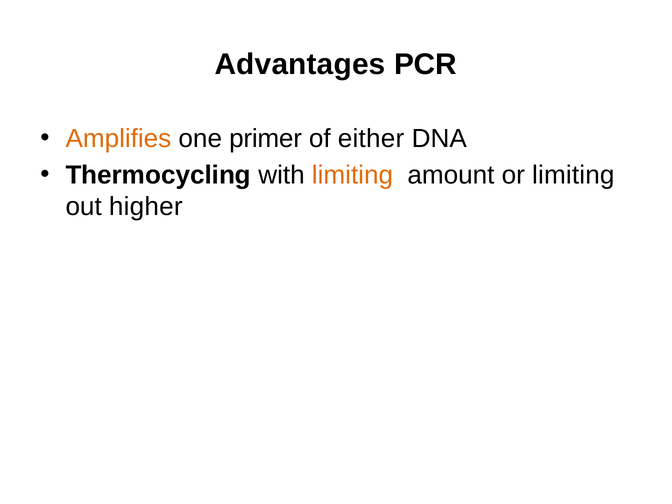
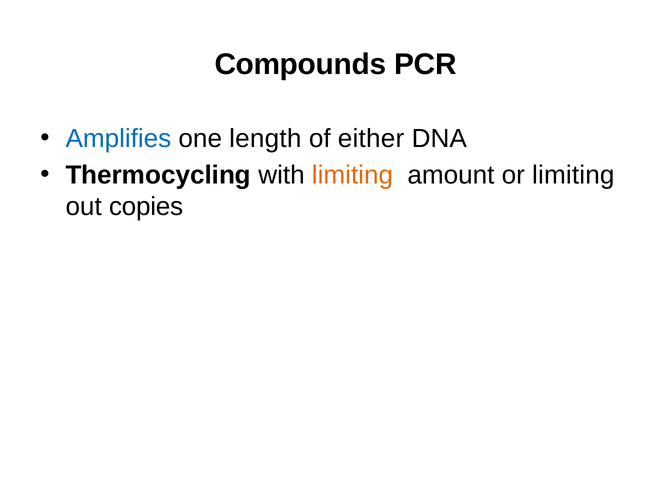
Advantages: Advantages -> Compounds
Amplifies colour: orange -> blue
primer: primer -> length
higher: higher -> copies
